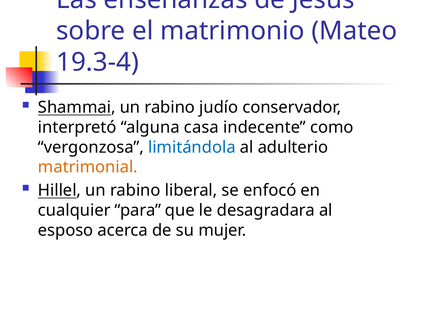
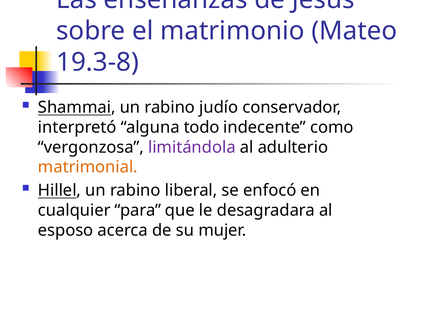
19.3-4: 19.3-4 -> 19.3-8
casa: casa -> todo
limitándola colour: blue -> purple
